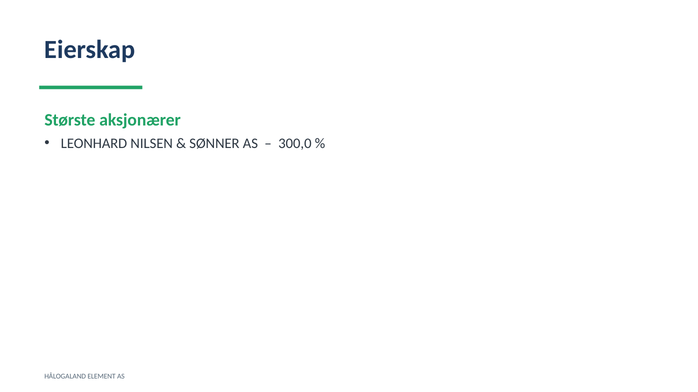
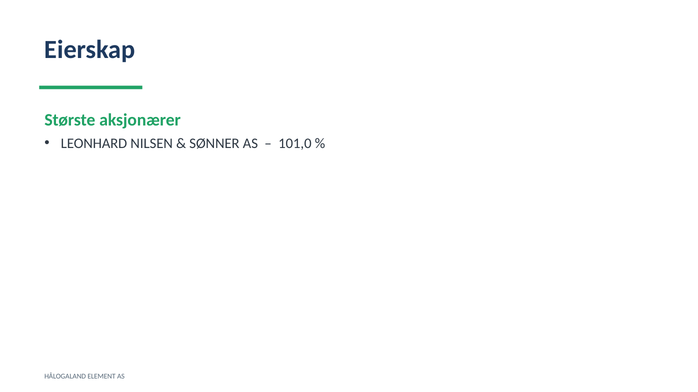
300,0: 300,0 -> 101,0
